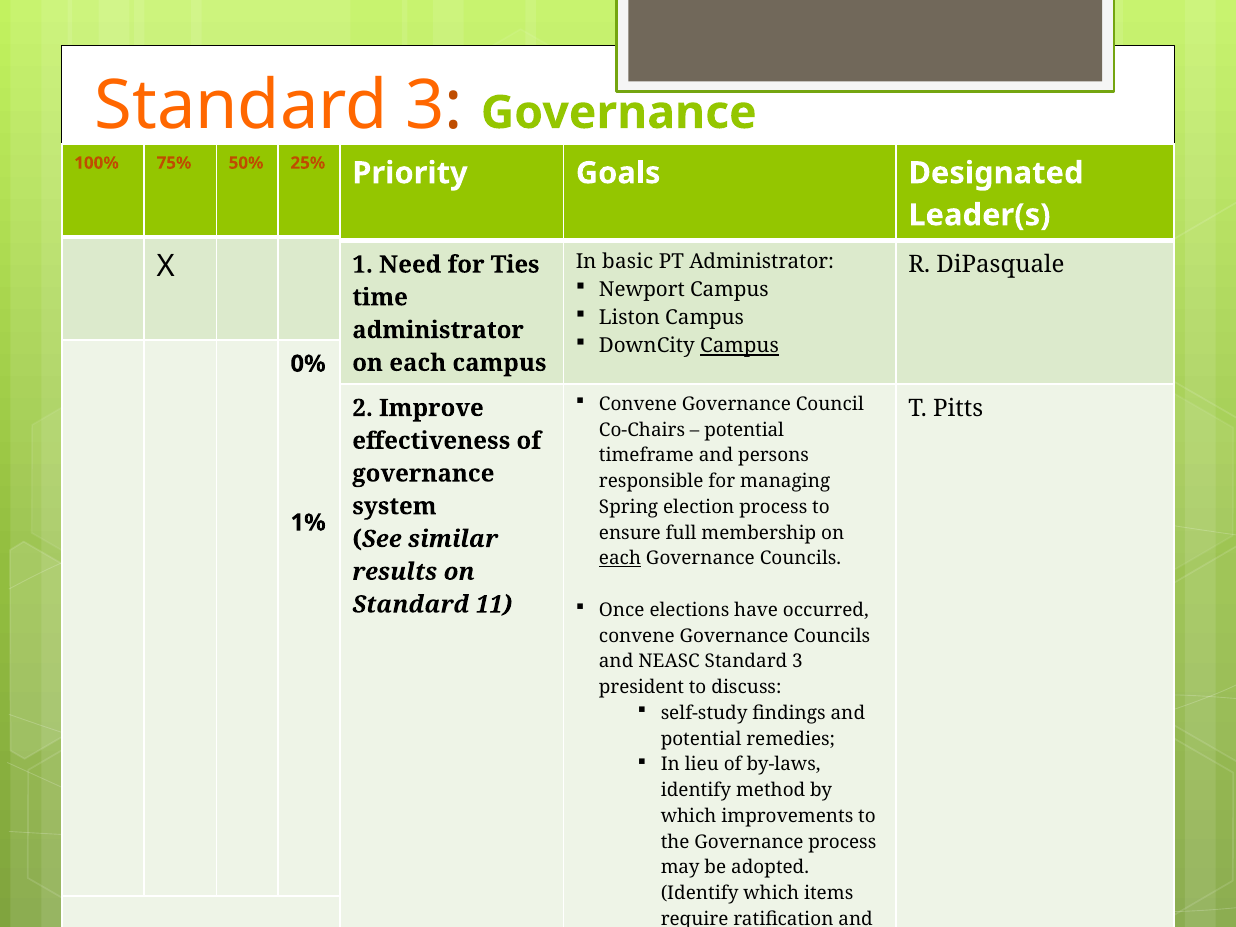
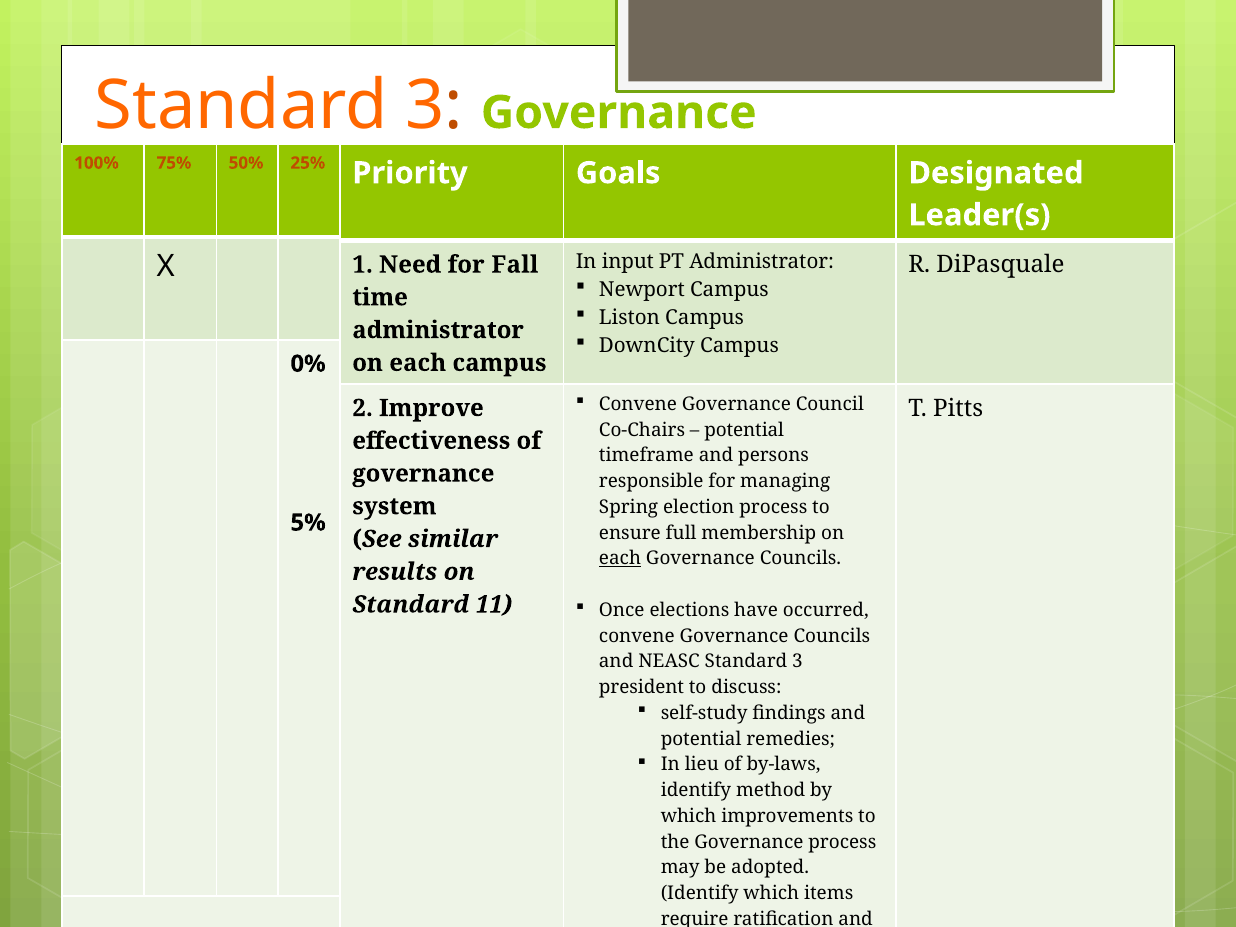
basic: basic -> input
Ties: Ties -> Fall
Campus at (740, 346) underline: present -> none
1%: 1% -> 5%
